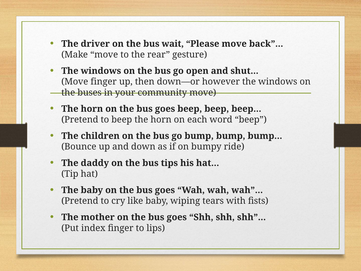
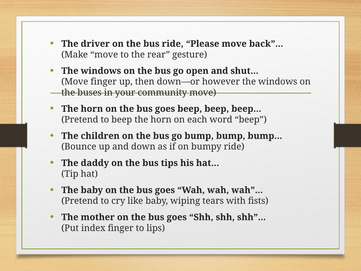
bus wait: wait -> ride
